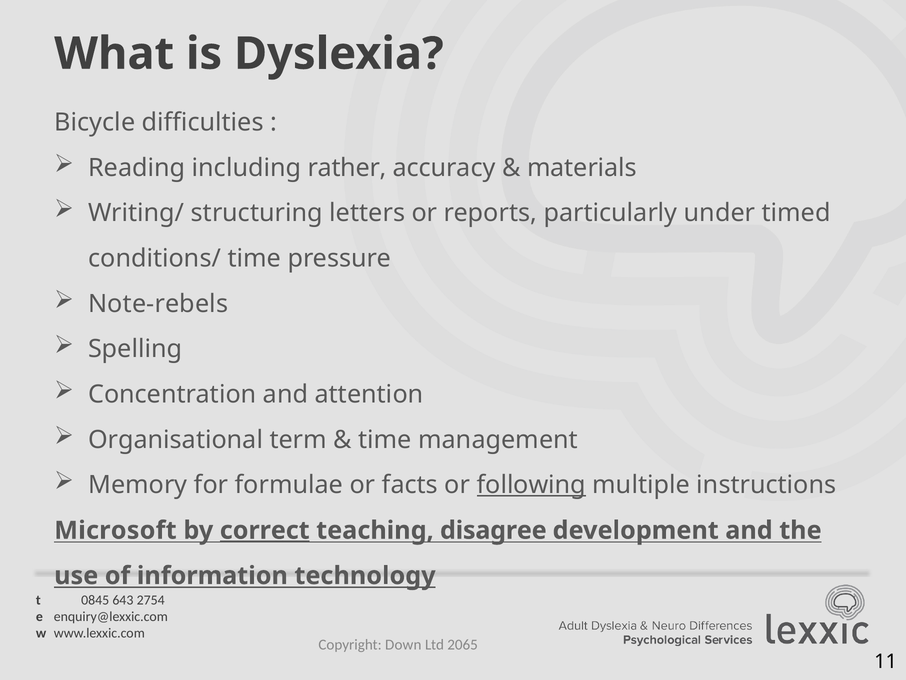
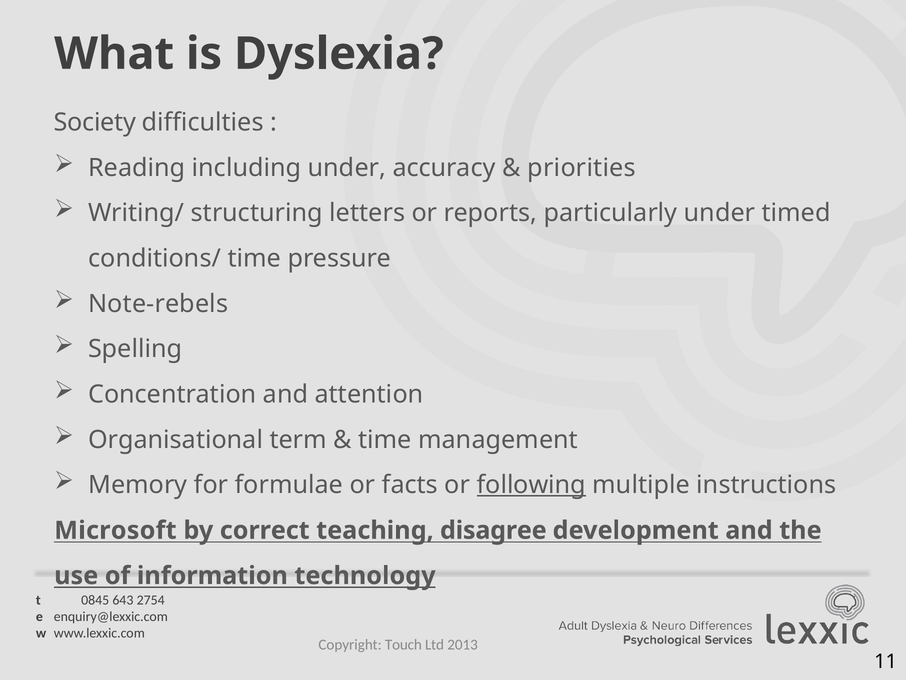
Bicycle: Bicycle -> Society
including rather: rather -> under
materials: materials -> priorities
correct underline: present -> none
Down: Down -> Touch
2065: 2065 -> 2013
